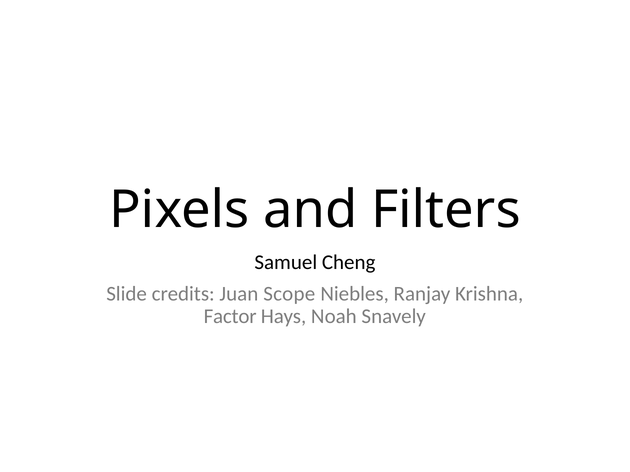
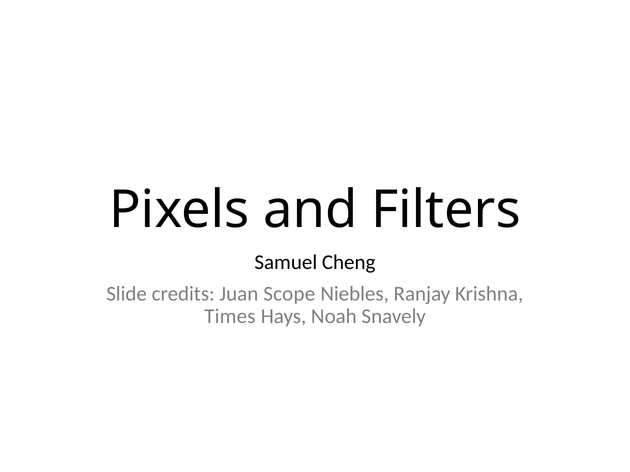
Factor: Factor -> Times
